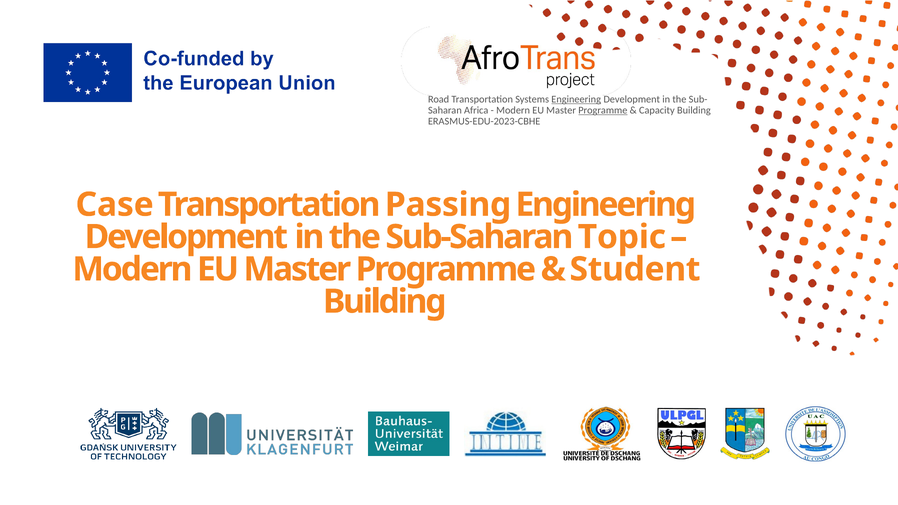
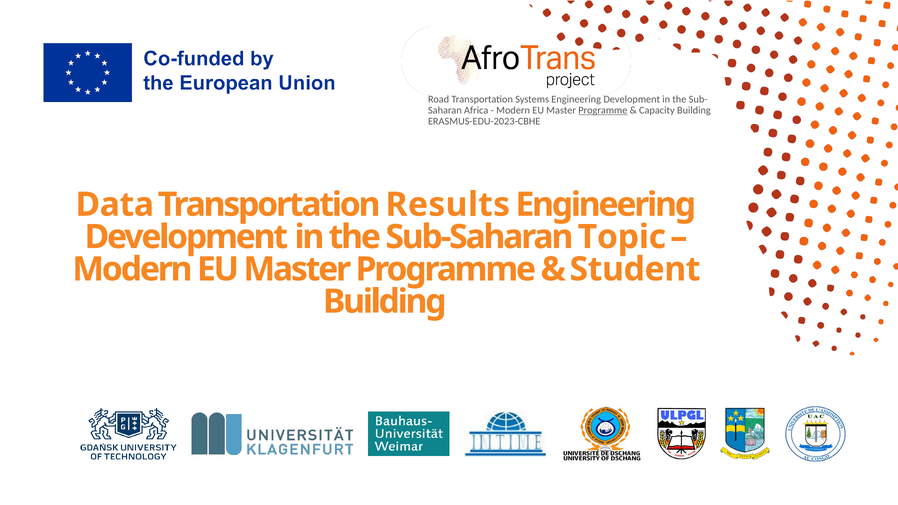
Engineering at (576, 99) underline: present -> none
Case: Case -> Data
Passing: Passing -> Results
